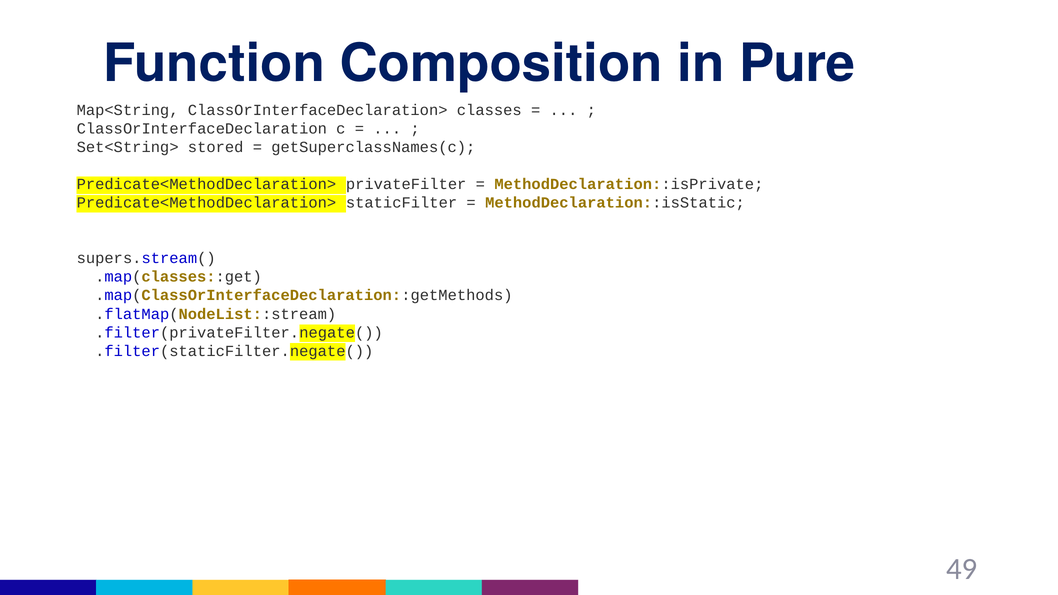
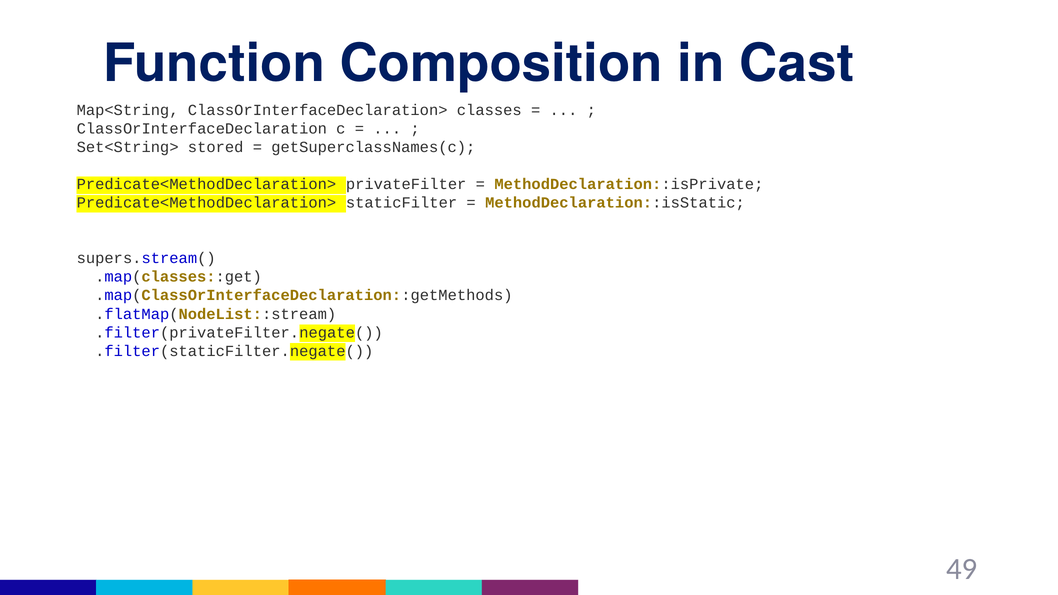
Pure: Pure -> Cast
